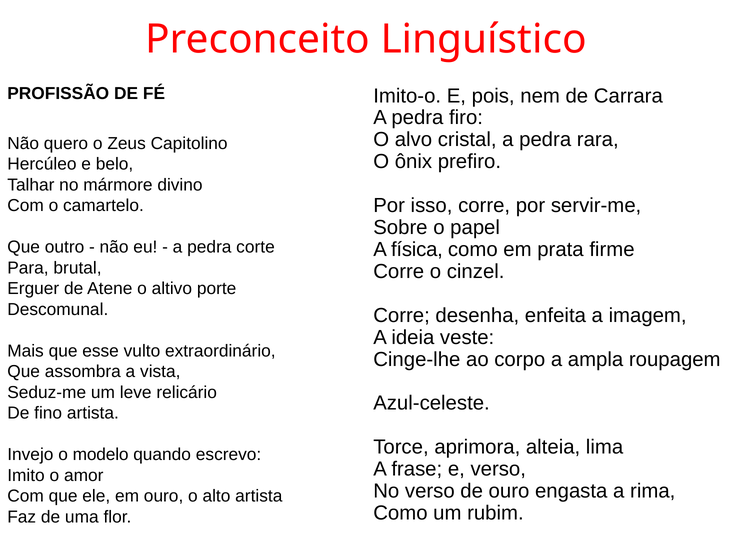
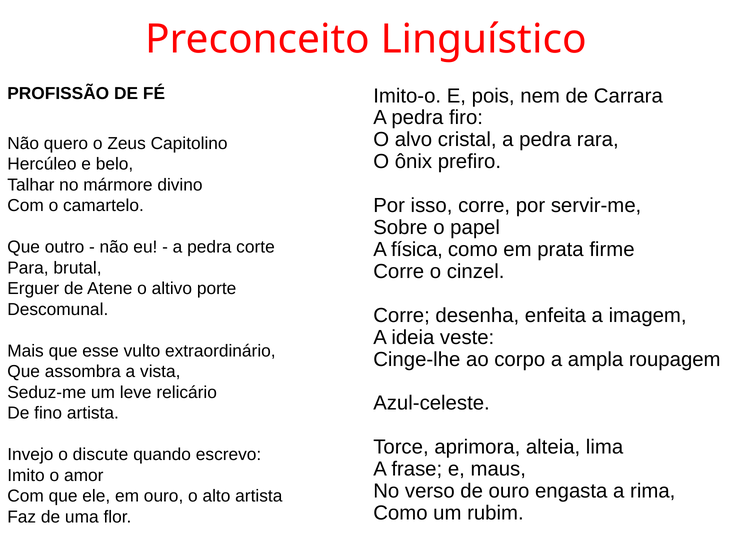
modelo: modelo -> discute
e verso: verso -> maus
